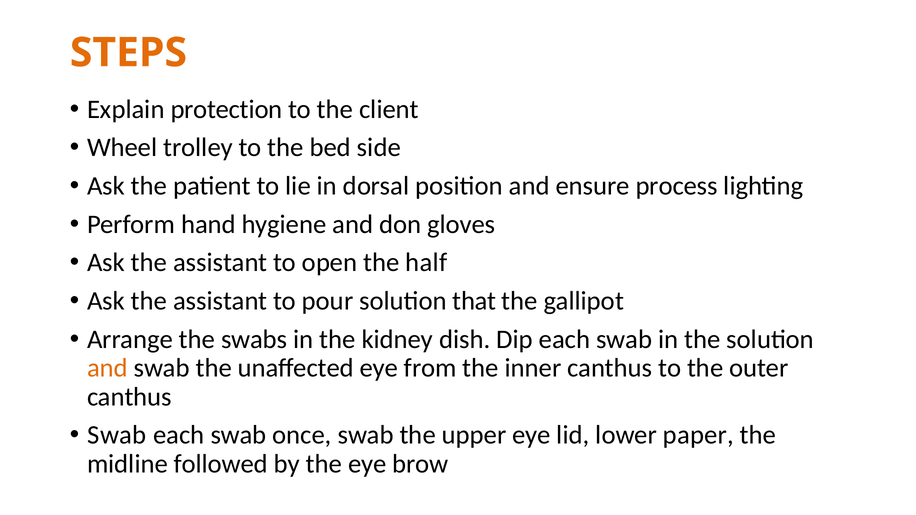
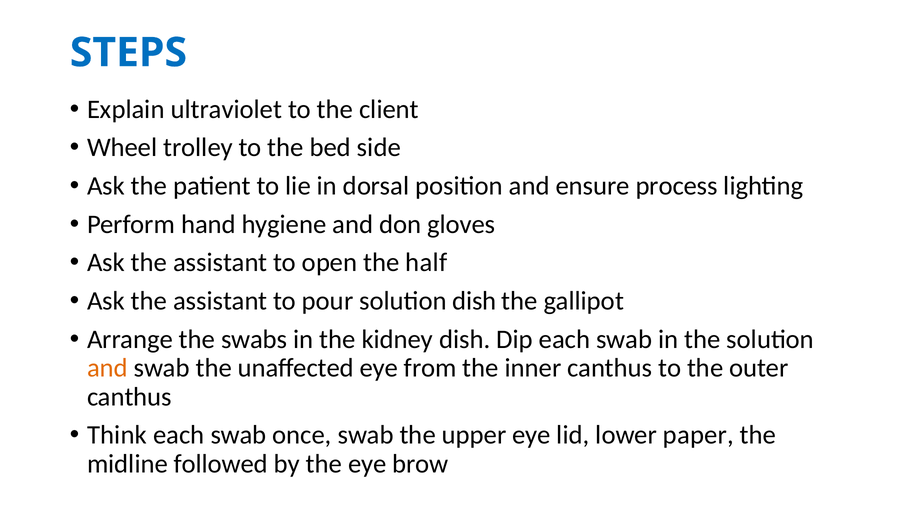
STEPS colour: orange -> blue
protection: protection -> ultraviolet
solution that: that -> dish
Swab at (117, 435): Swab -> Think
